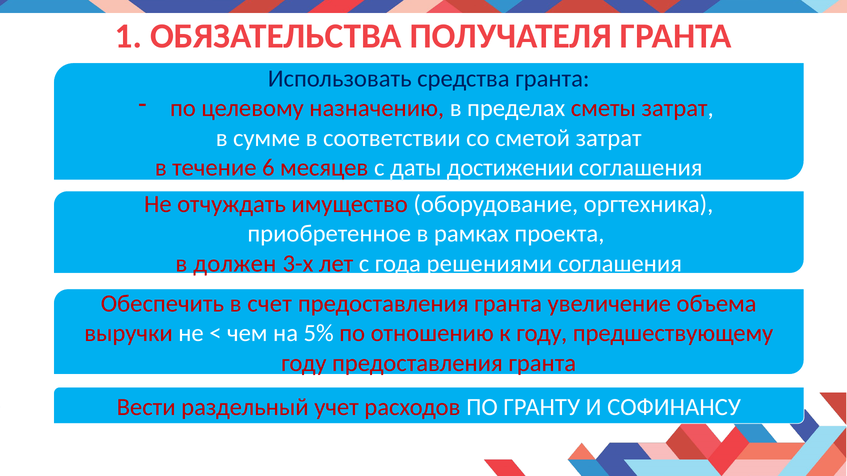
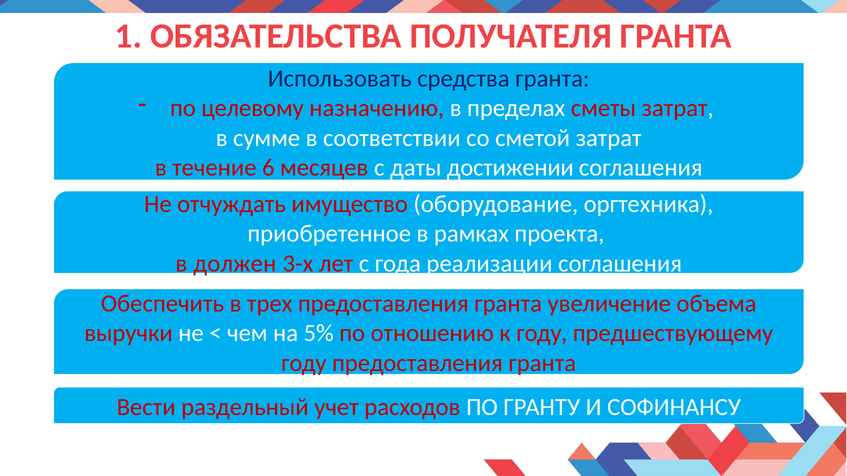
решениями: решениями -> реализации
счет: счет -> трех
